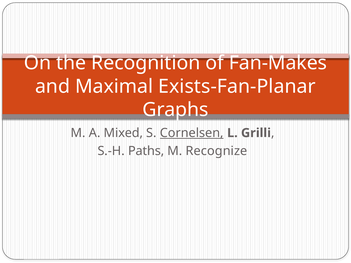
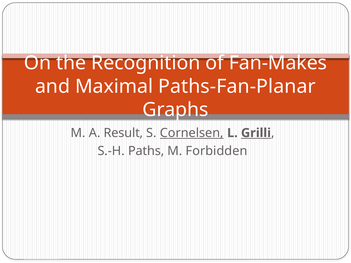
Exists-Fan-Planar: Exists-Fan-Planar -> Paths-Fan-Planar
Mixed: Mixed -> Result
Grilli underline: none -> present
Recognize: Recognize -> Forbidden
